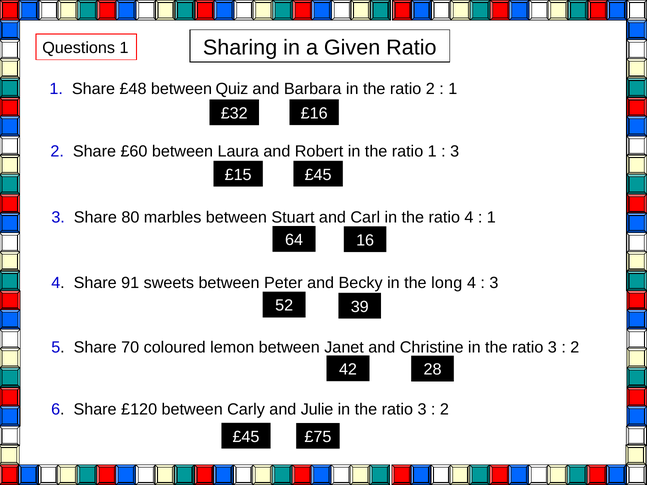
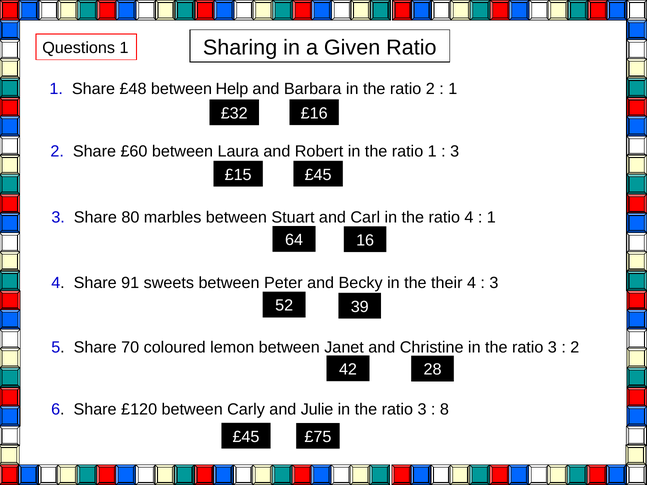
Quiz: Quiz -> Help
long: long -> their
2 at (444, 410): 2 -> 8
